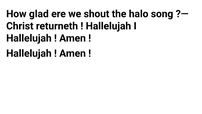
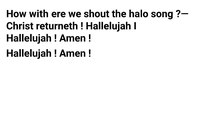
glad: glad -> with
